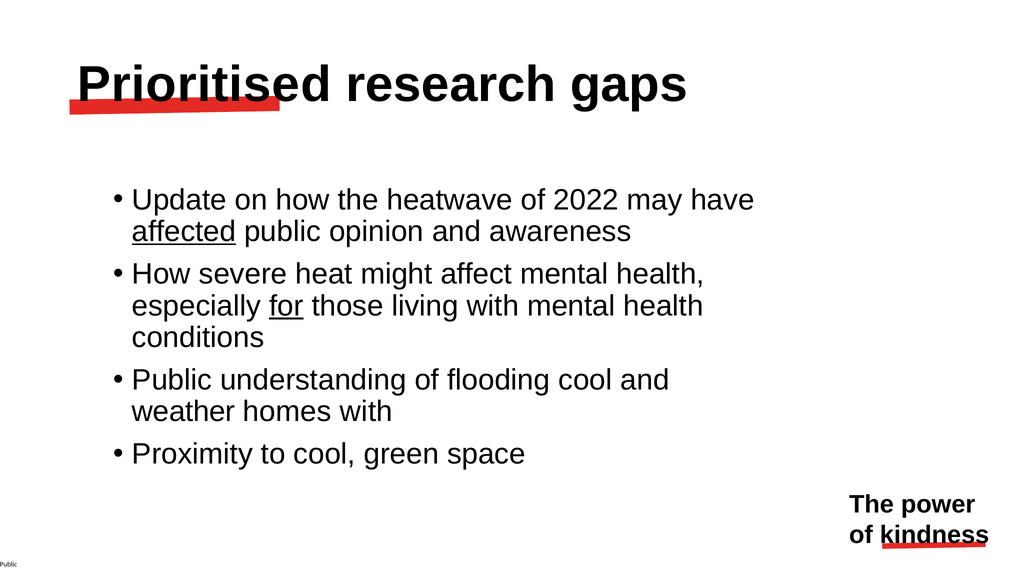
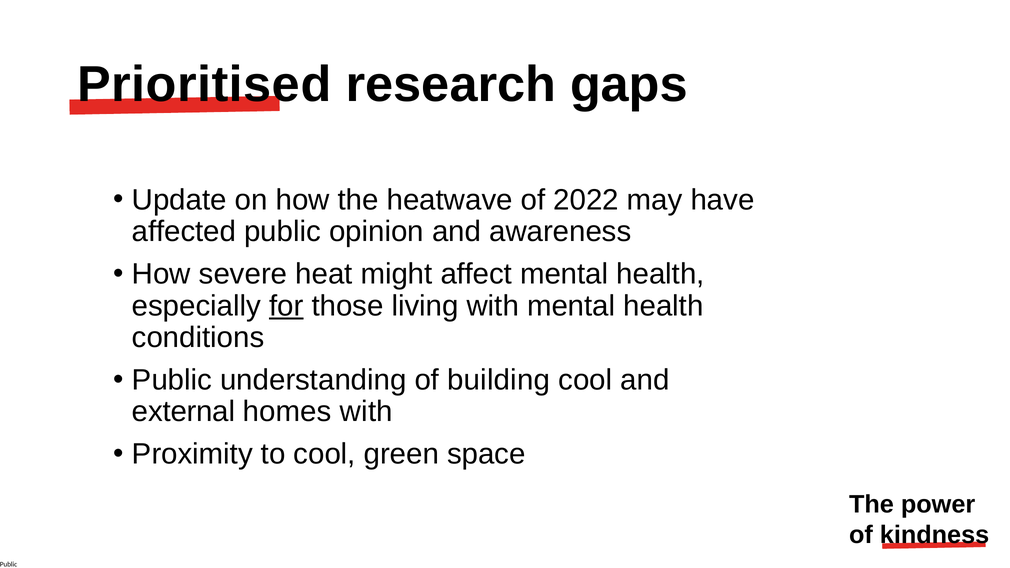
affected underline: present -> none
flooding: flooding -> building
weather: weather -> external
